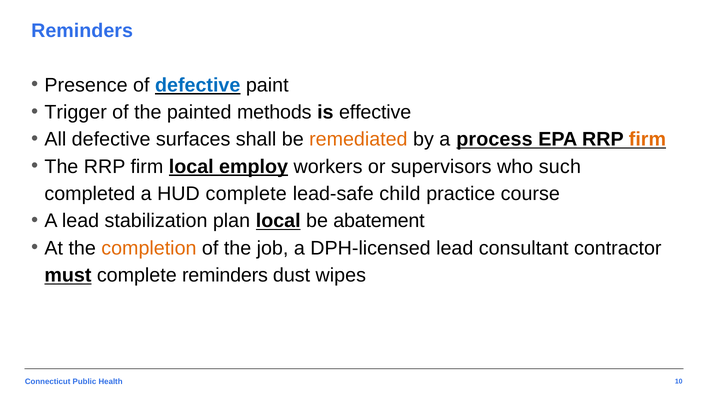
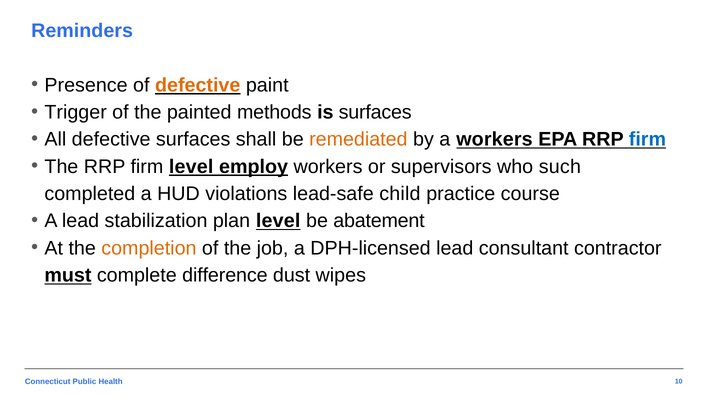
defective at (198, 85) colour: blue -> orange
is effective: effective -> surfaces
a process: process -> workers
firm at (647, 140) colour: orange -> blue
firm local: local -> level
HUD complete: complete -> violations
plan local: local -> level
complete reminders: reminders -> difference
